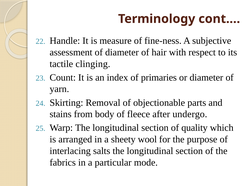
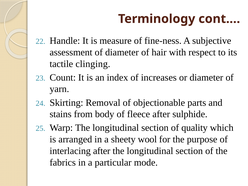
primaries: primaries -> increases
undergo: undergo -> sulphide
interlacing salts: salts -> after
